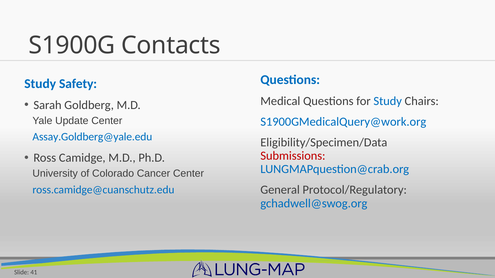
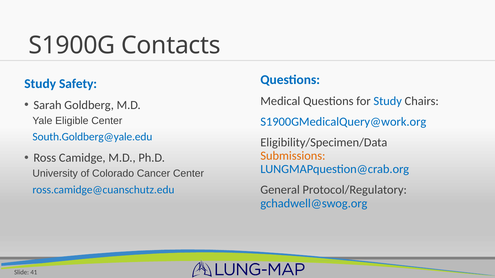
Update: Update -> Eligible
Assay.Goldberg@yale.edu: Assay.Goldberg@yale.edu -> South.Goldberg@yale.edu
Submissions colour: red -> orange
